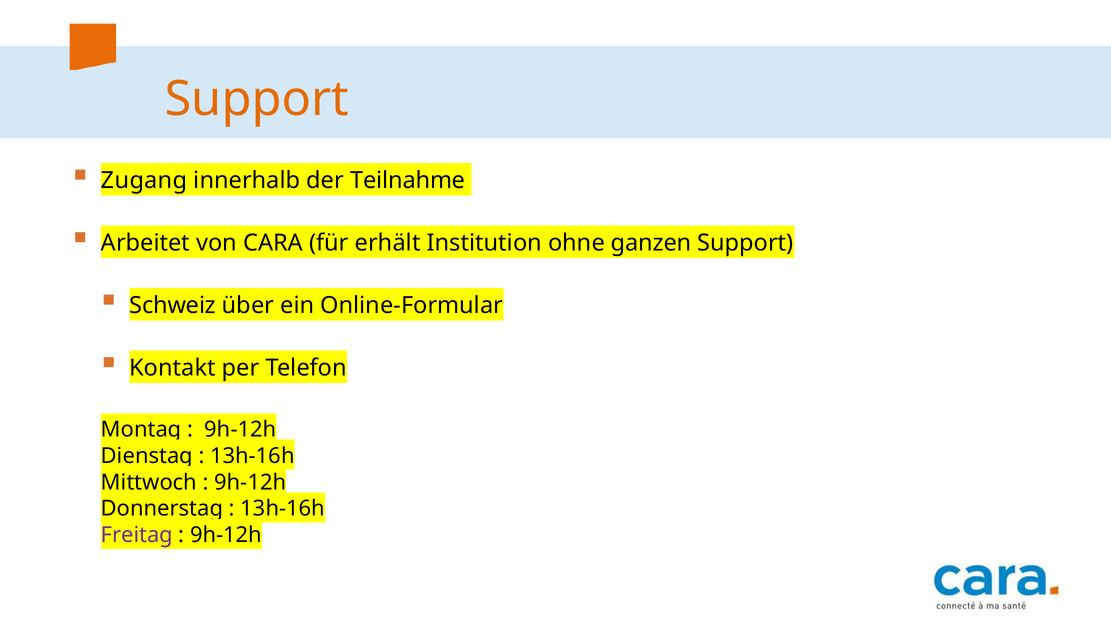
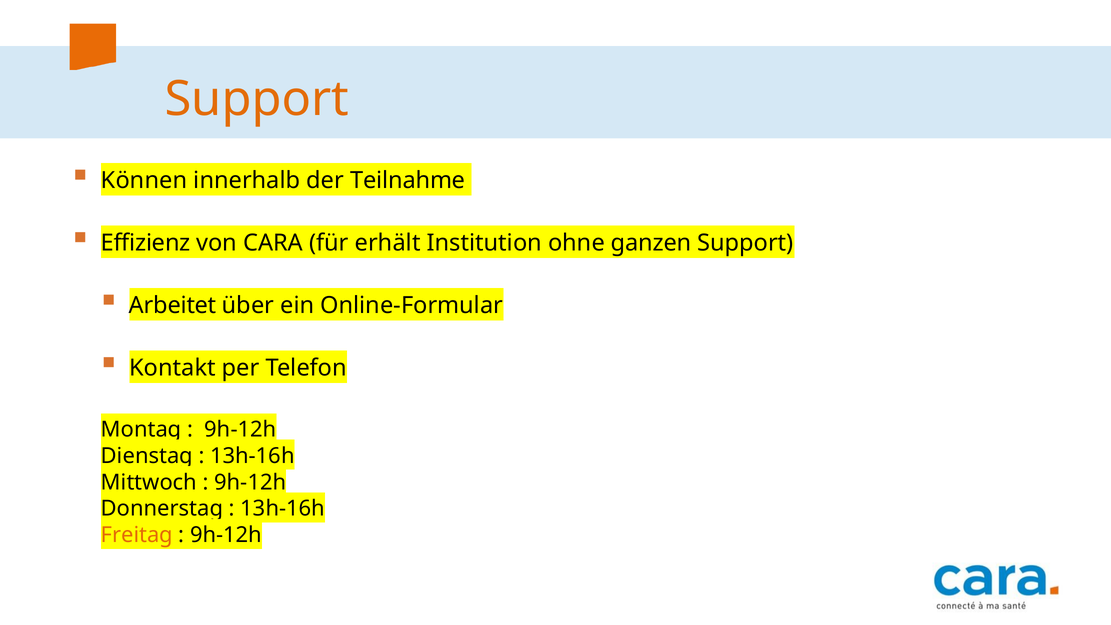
Zugang: Zugang -> Können
Arbeitet: Arbeitet -> Effizienz
Schweiz: Schweiz -> Arbeitet
Freitag colour: purple -> orange
